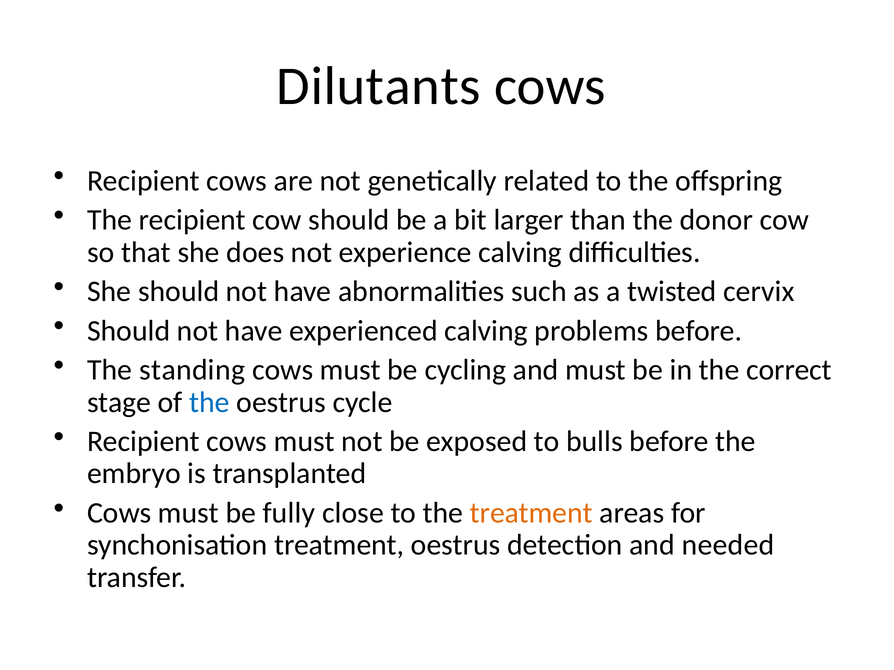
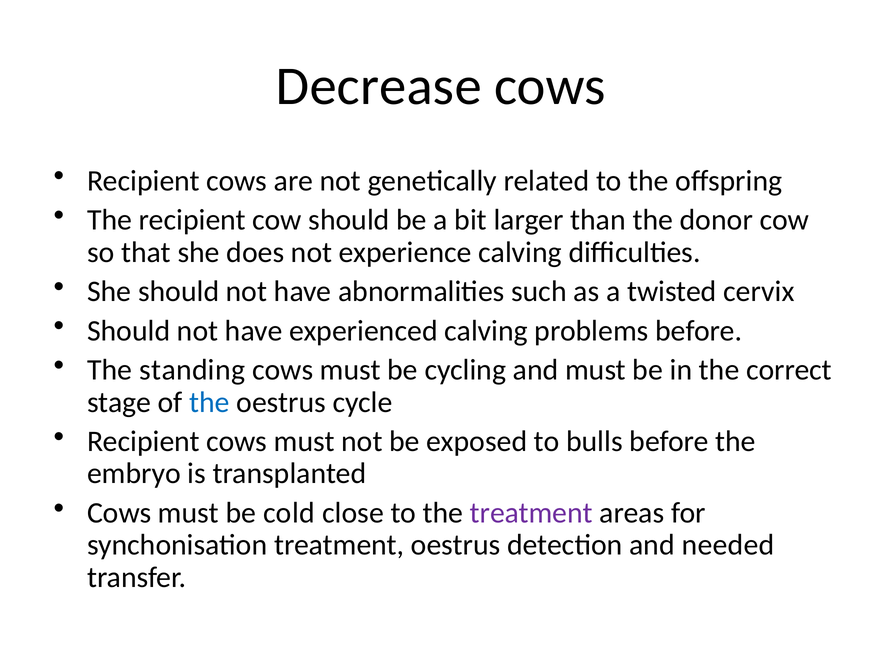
Dilutants: Dilutants -> Decrease
fully: fully -> cold
treatment at (531, 513) colour: orange -> purple
